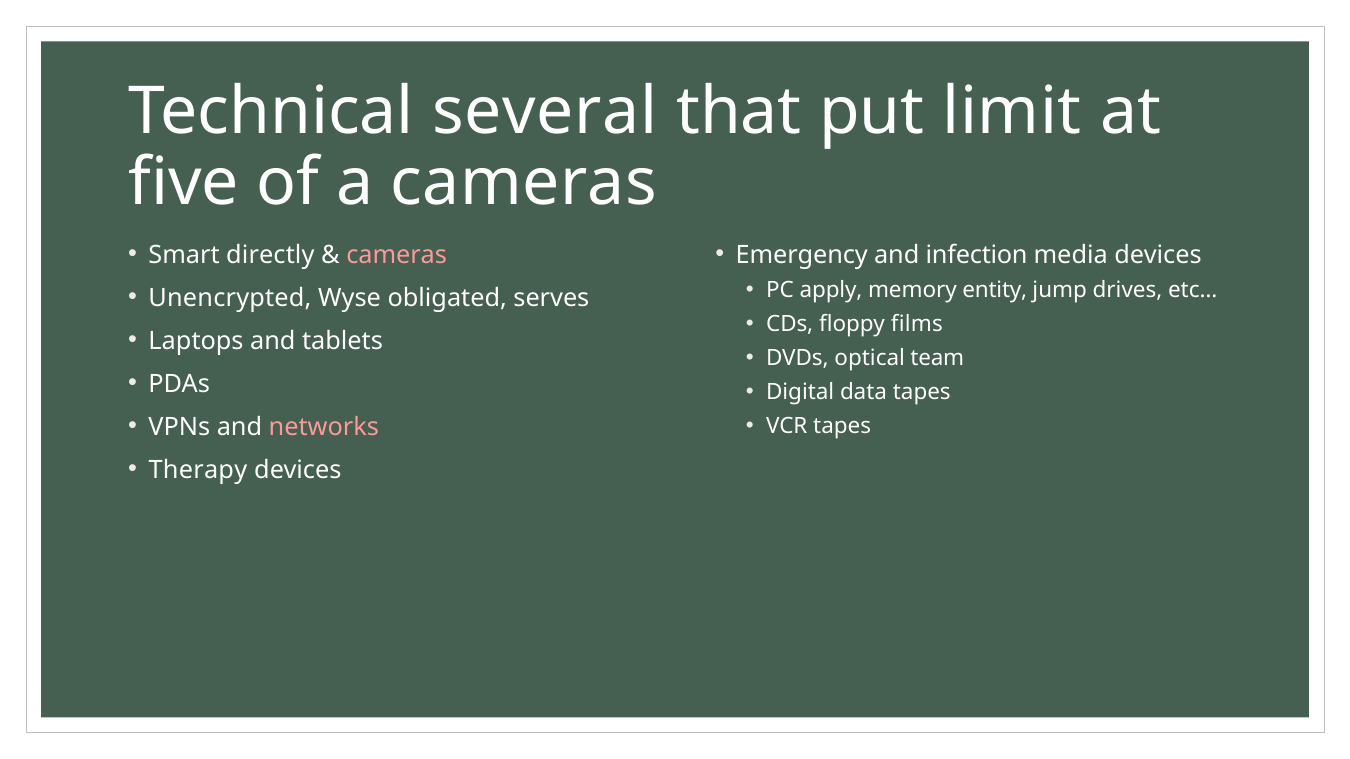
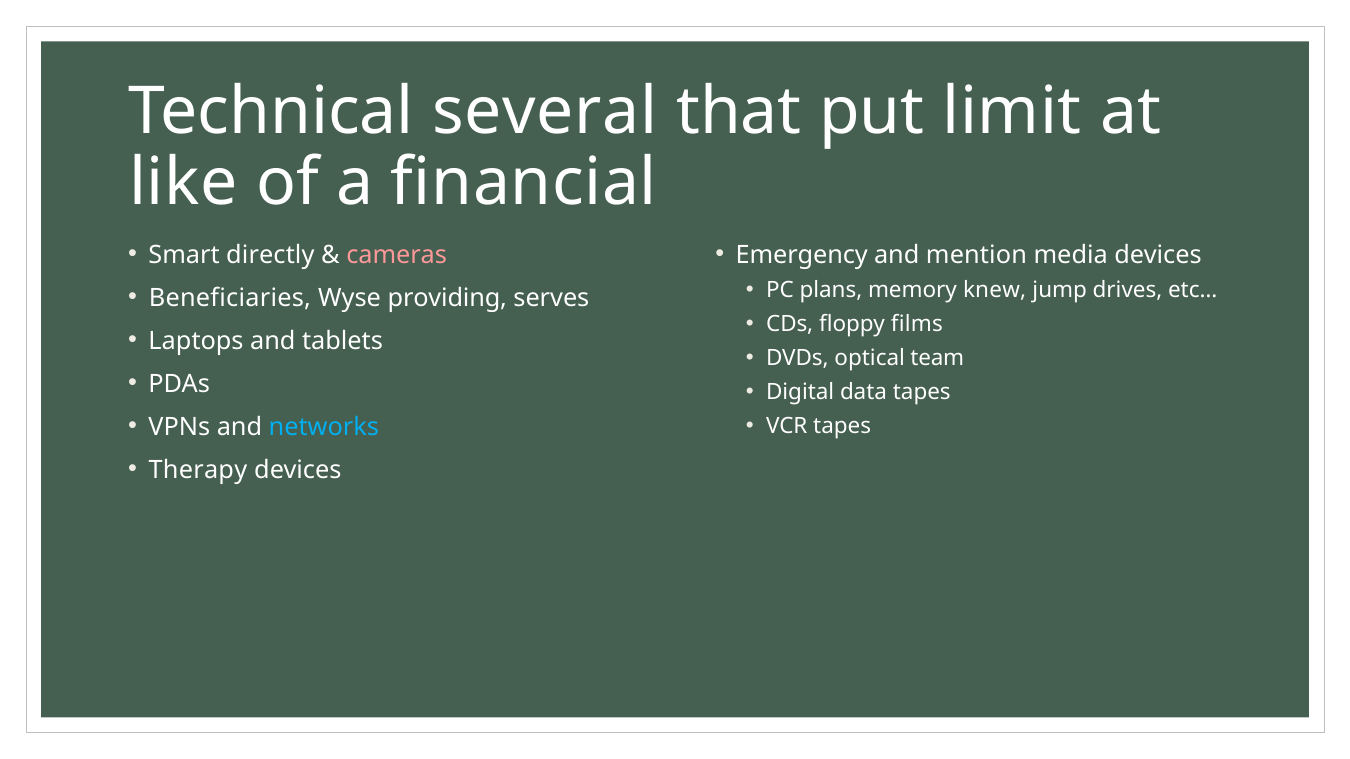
five: five -> like
a cameras: cameras -> financial
infection: infection -> mention
apply: apply -> plans
entity: entity -> knew
Unencrypted: Unencrypted -> Beneficiaries
obligated: obligated -> providing
networks colour: pink -> light blue
